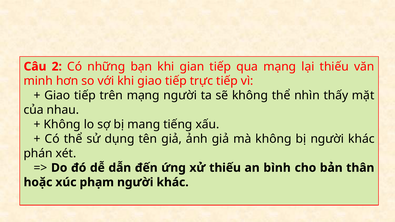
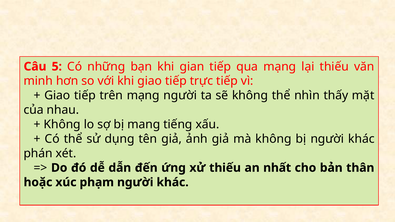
2: 2 -> 5
bình: bình -> nhất
